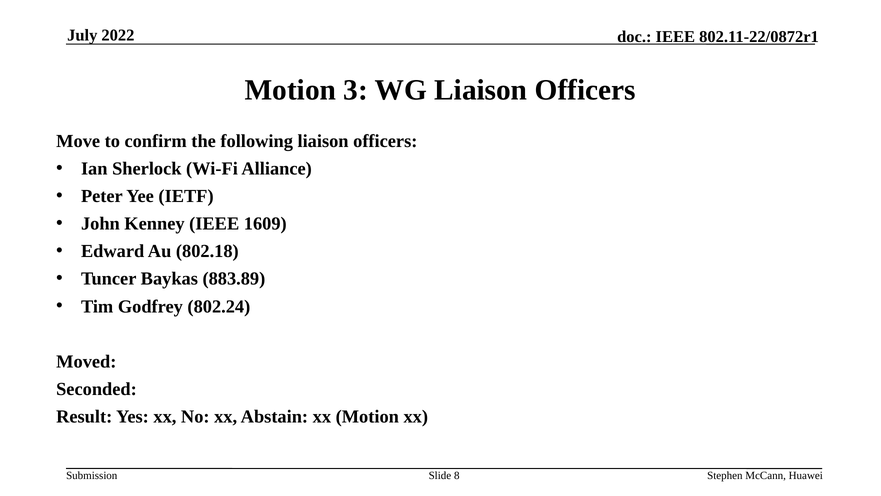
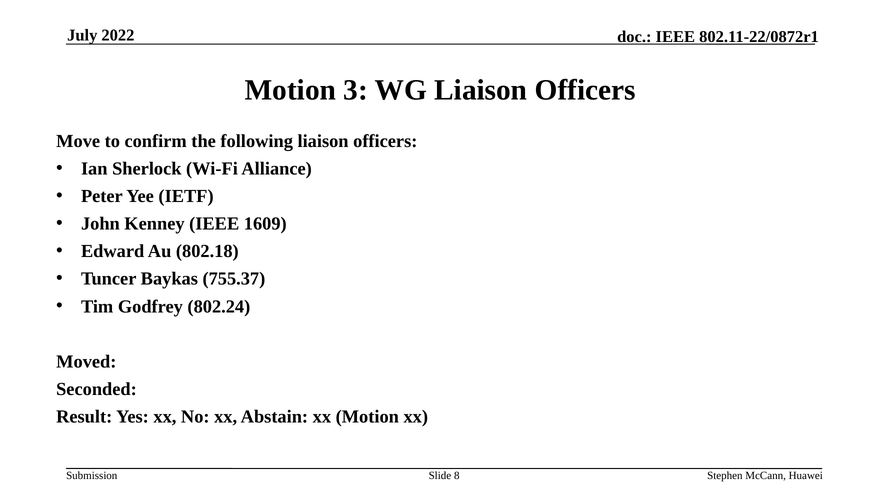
883.89: 883.89 -> 755.37
